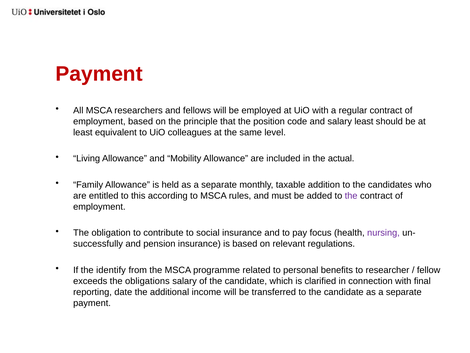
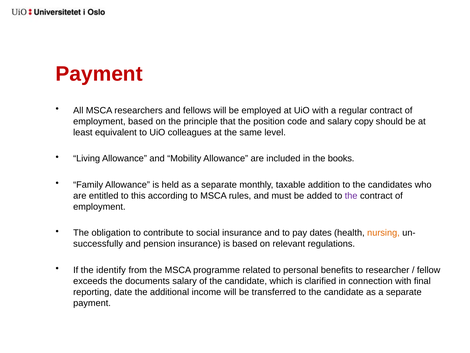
salary least: least -> copy
actual: actual -> books
focus: focus -> dates
nursing colour: purple -> orange
obligations: obligations -> documents
